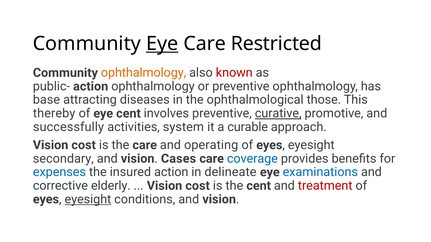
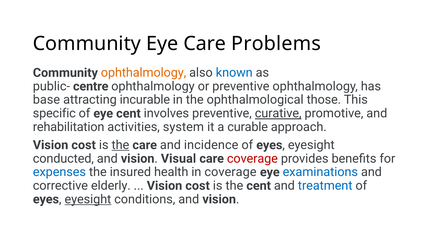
Eye at (162, 44) underline: present -> none
Restricted: Restricted -> Problems
known colour: red -> blue
public- action: action -> centre
diseases: diseases -> incurable
thereby: thereby -> specific
successfully: successfully -> rehabilitation
the at (120, 145) underline: none -> present
operating: operating -> incidence
secondary: secondary -> conducted
Cases: Cases -> Visual
coverage at (252, 159) colour: blue -> red
insured action: action -> health
in delineate: delineate -> coverage
treatment colour: red -> blue
